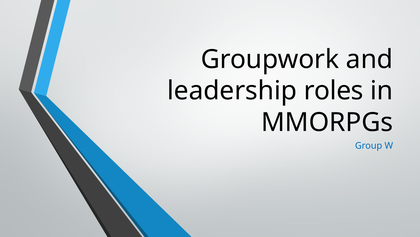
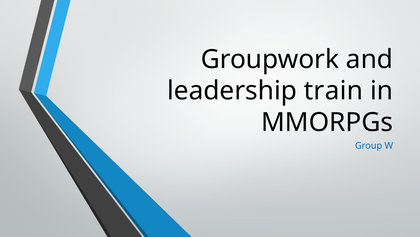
roles: roles -> train
